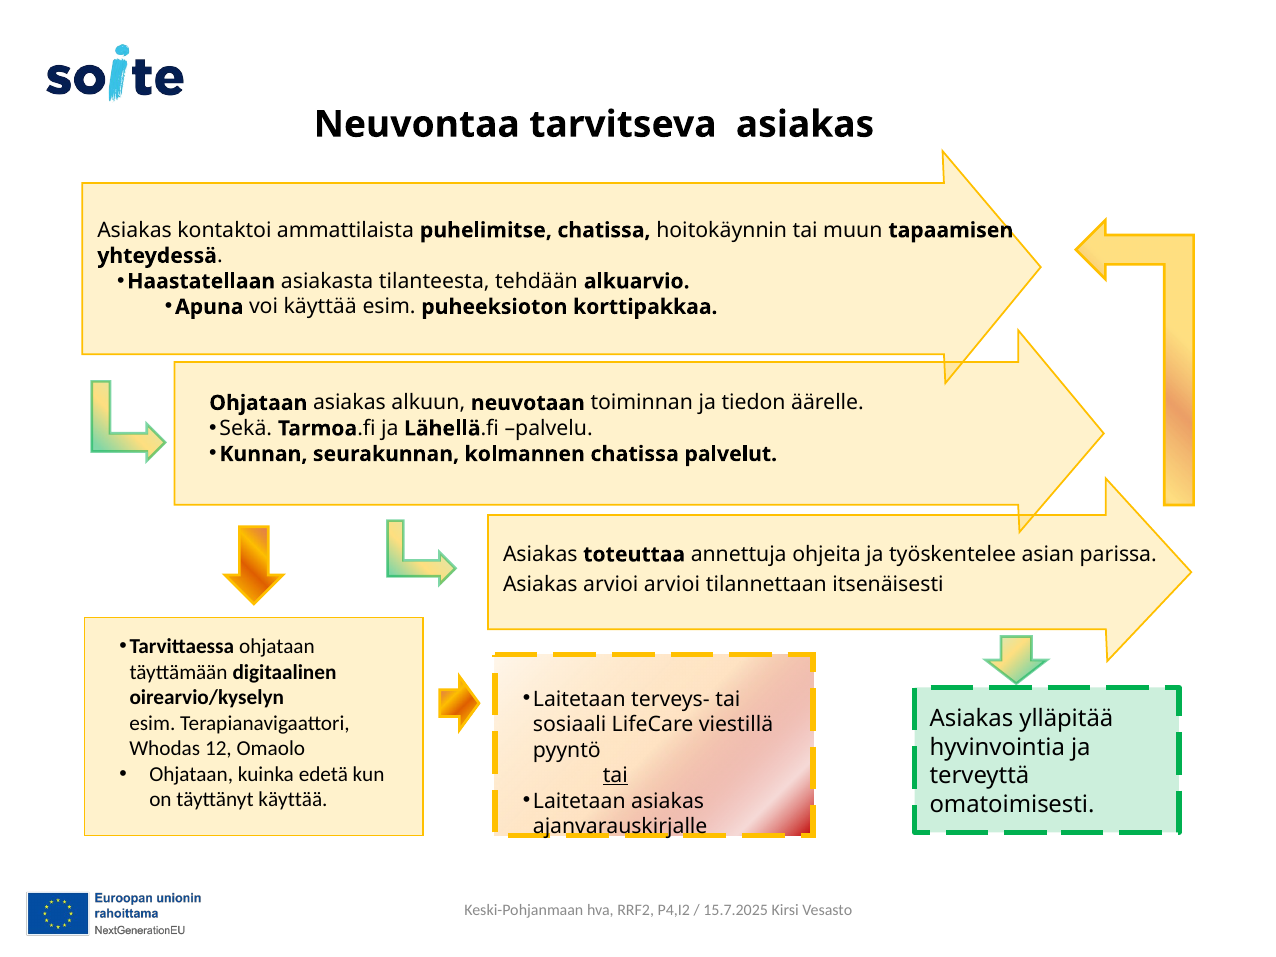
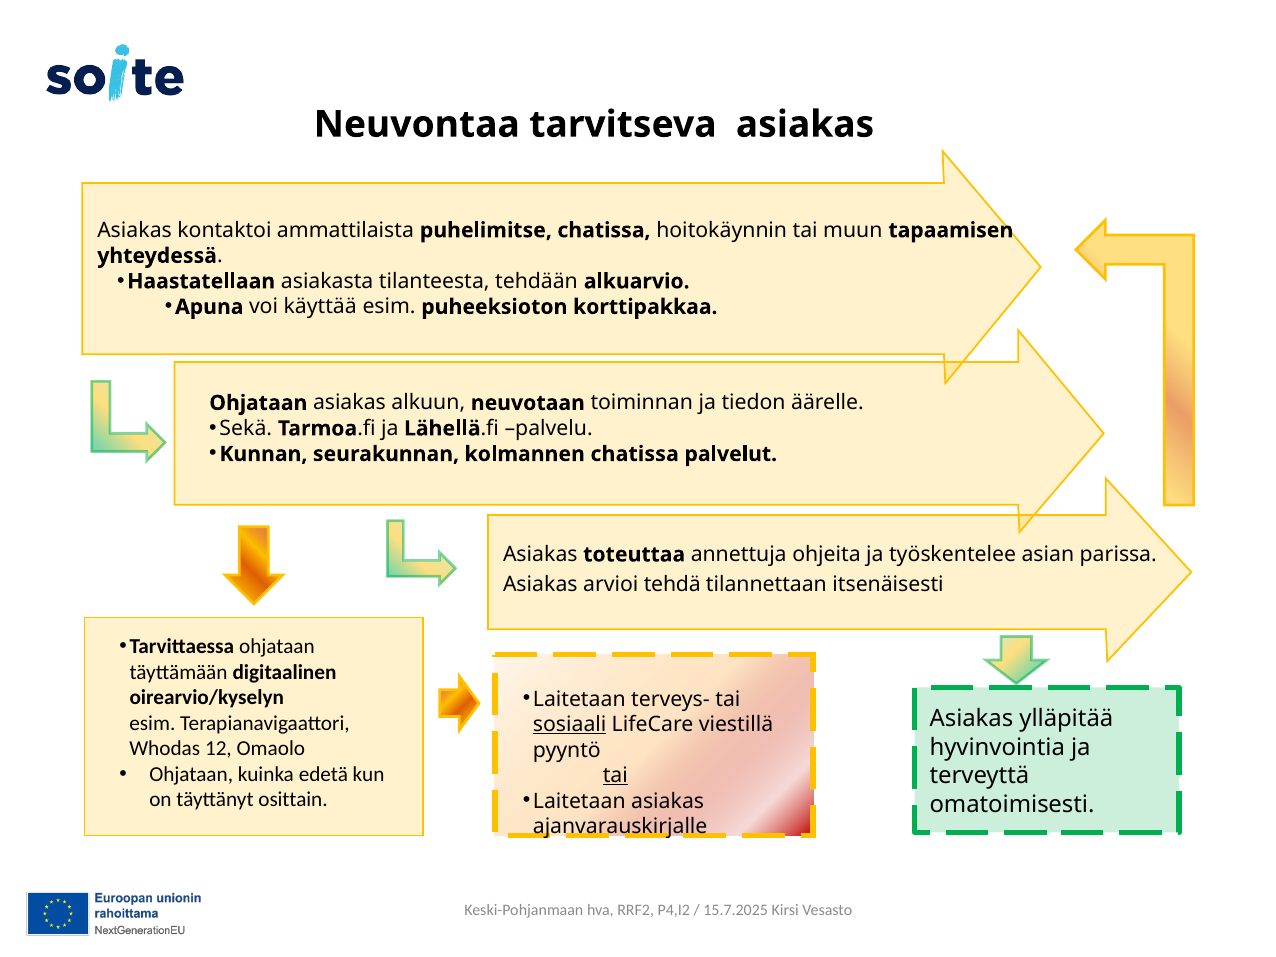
arvioi arvioi: arvioi -> tehdä
sosiaali underline: none -> present
täyttänyt käyttää: käyttää -> osittain
